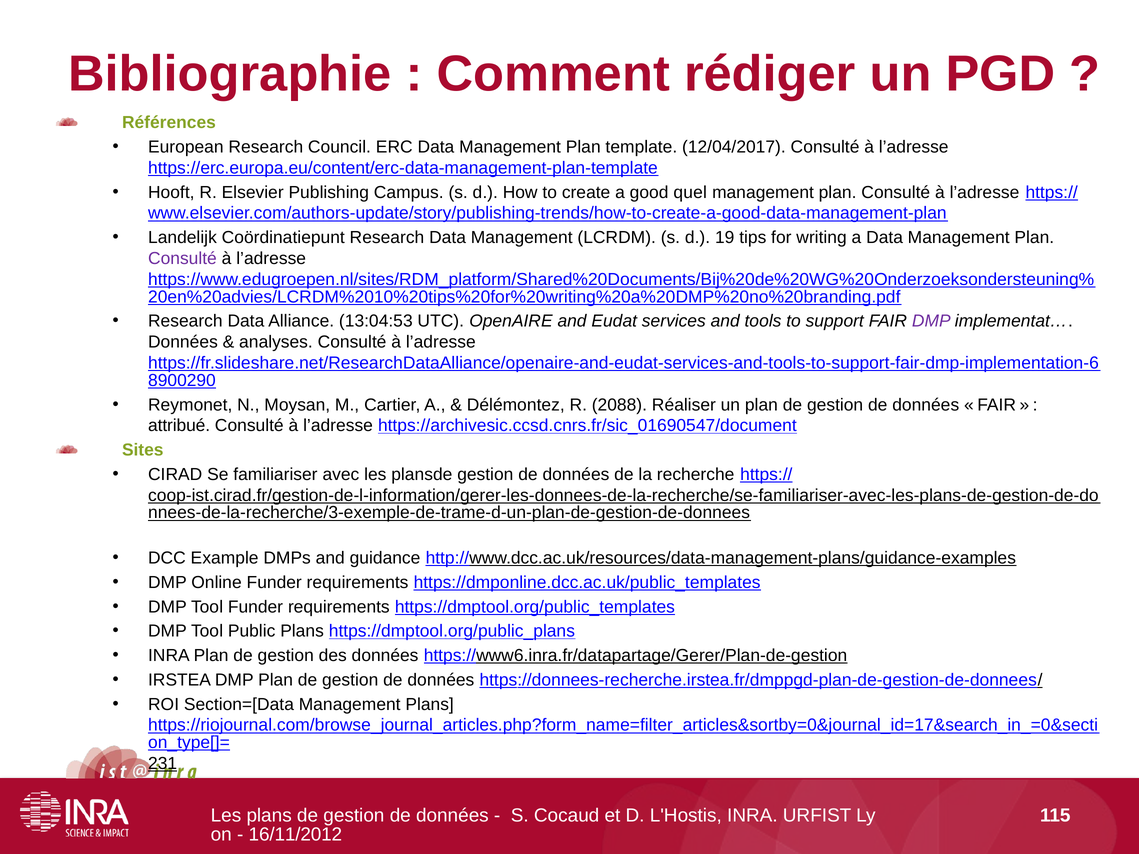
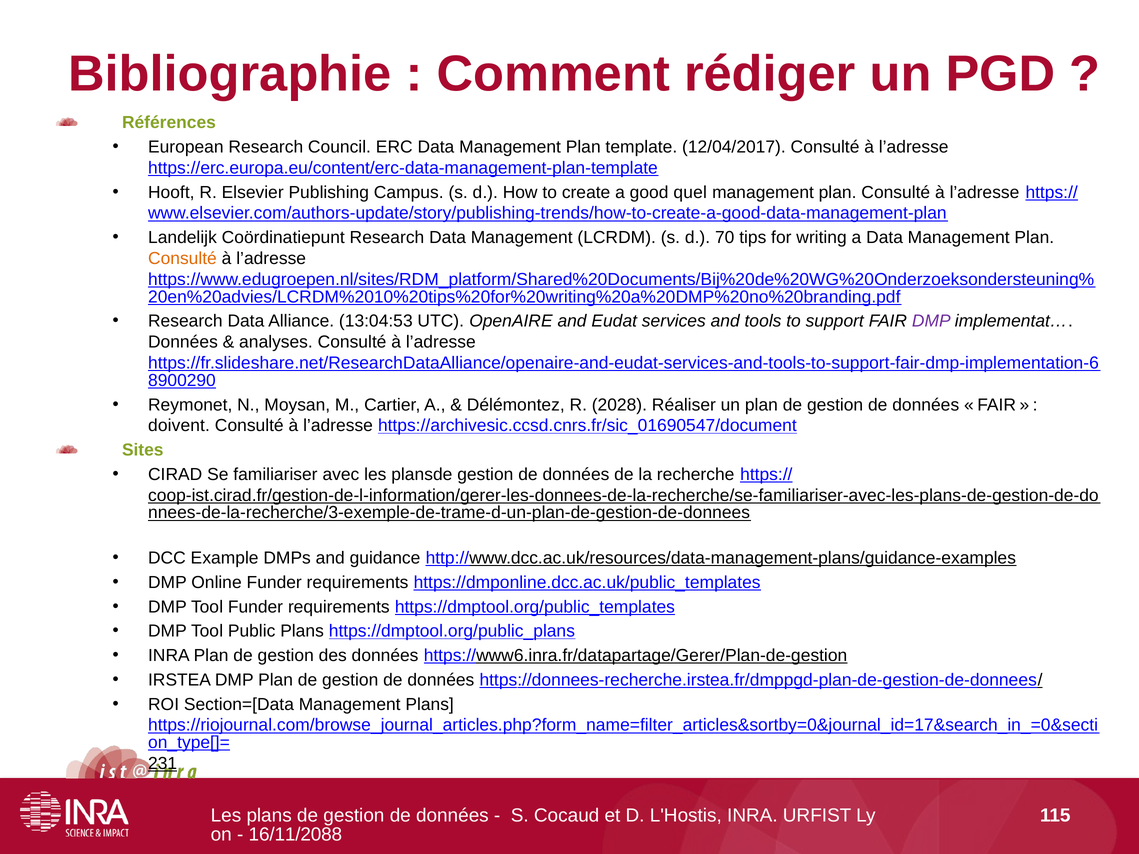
19: 19 -> 70
Consulté at (182, 259) colour: purple -> orange
2088: 2088 -> 2028
attribué: attribué -> doivent
16/11/2012: 16/11/2012 -> 16/11/2088
